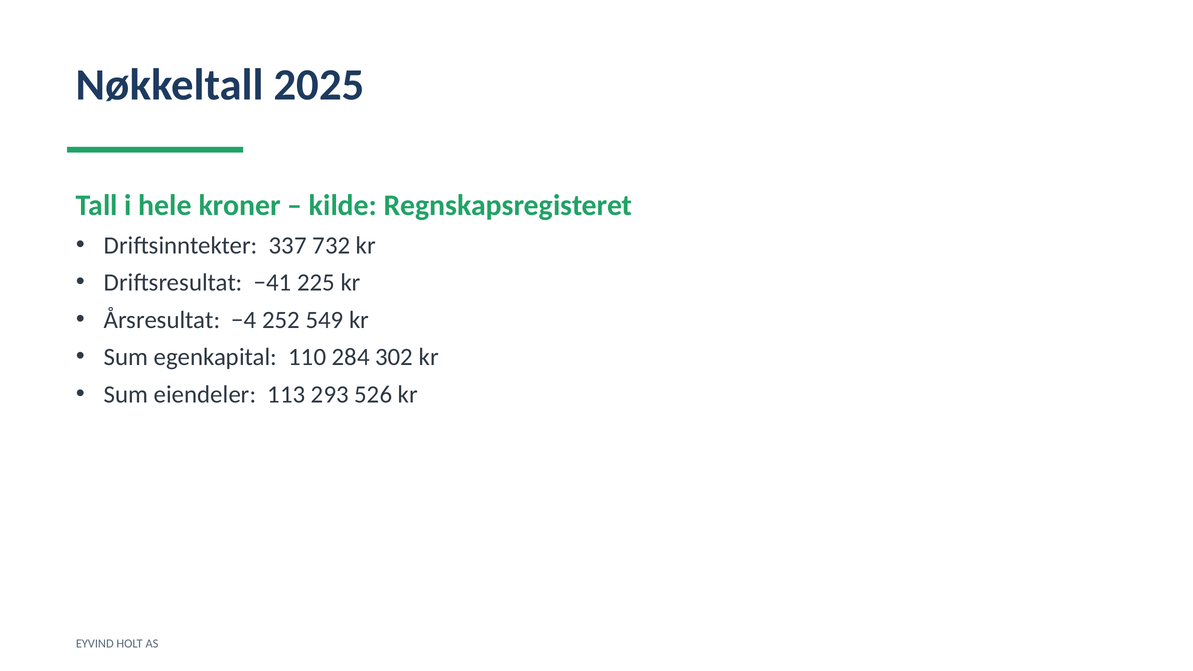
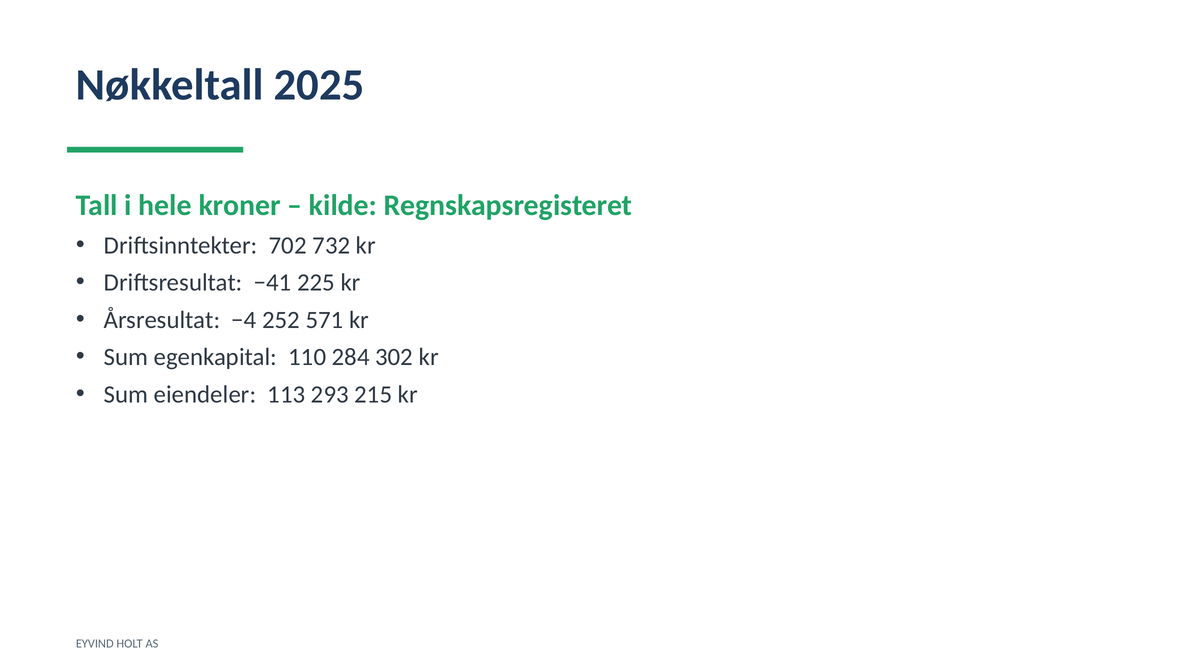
337: 337 -> 702
549: 549 -> 571
526: 526 -> 215
